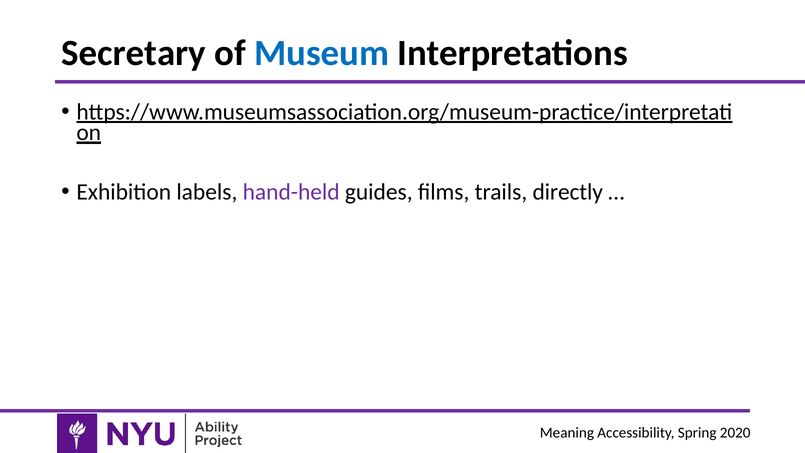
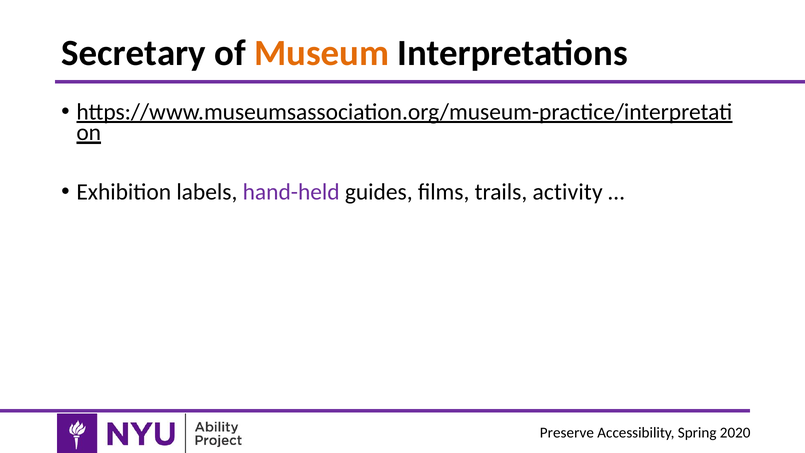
Museum colour: blue -> orange
directly: directly -> activity
Meaning: Meaning -> Preserve
